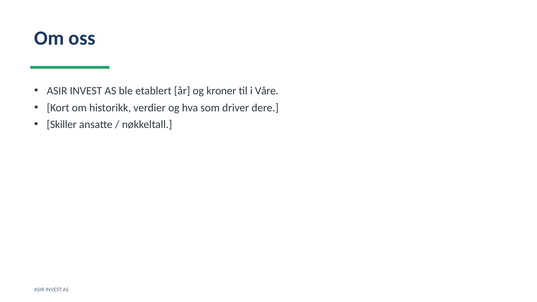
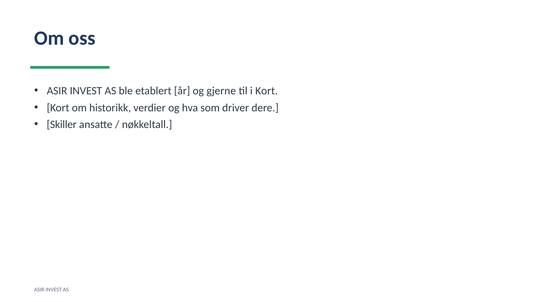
kroner: kroner -> gjerne
i Våre: Våre -> Kort
